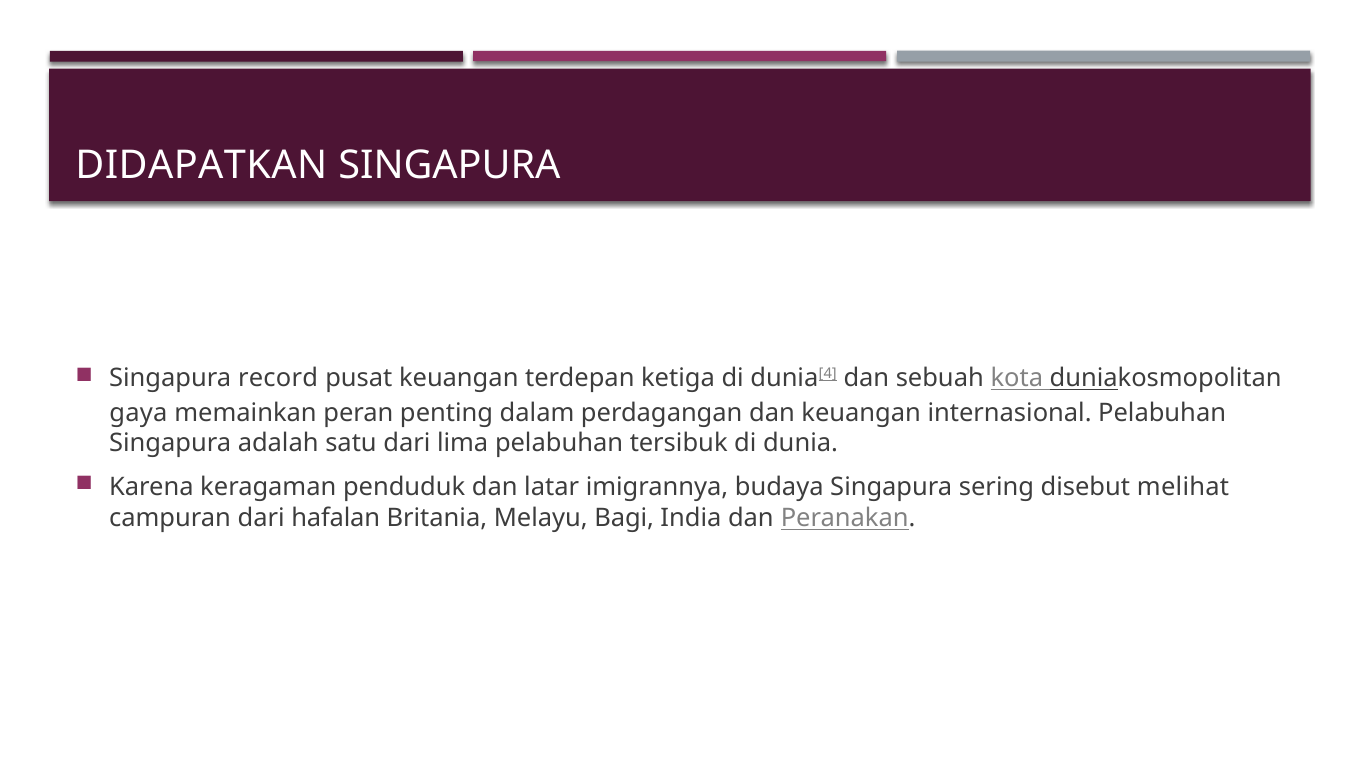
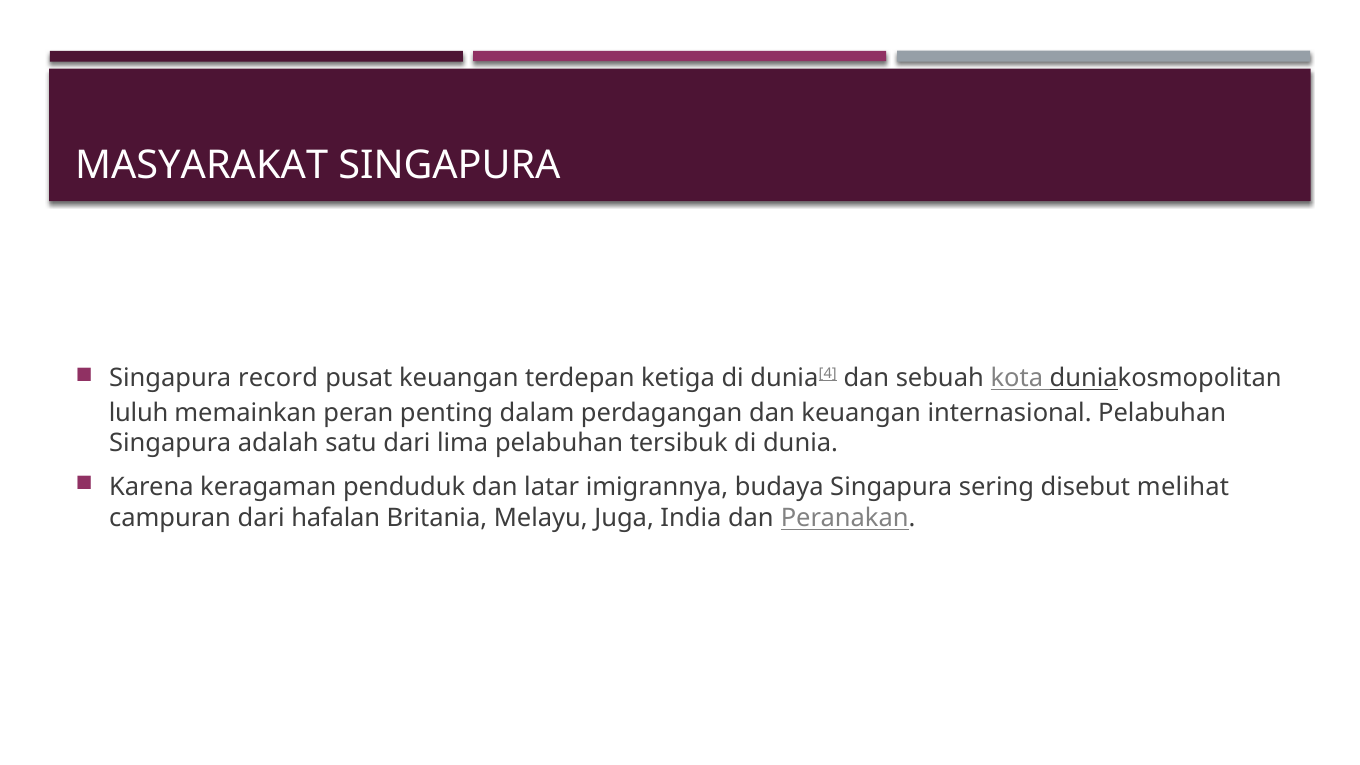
DIDAPATKAN: DIDAPATKAN -> MASYARAKAT
gaya: gaya -> luluh
Bagi: Bagi -> Juga
